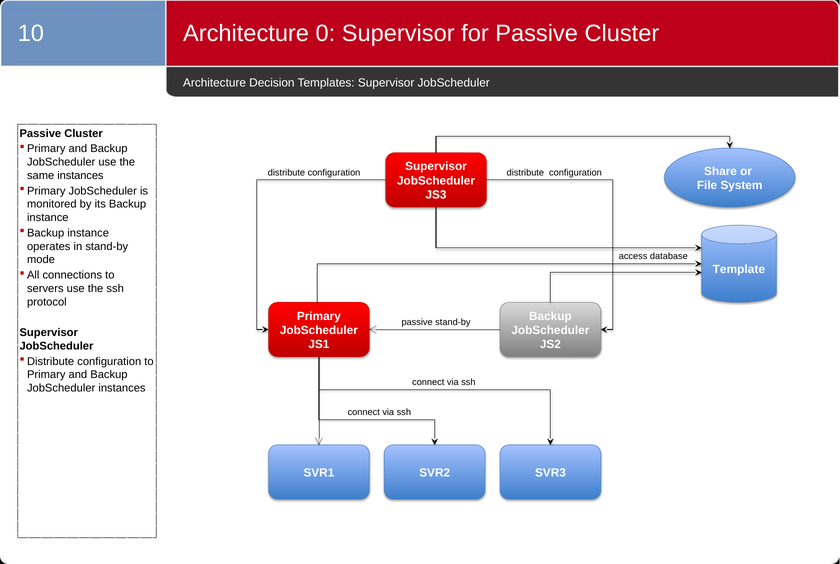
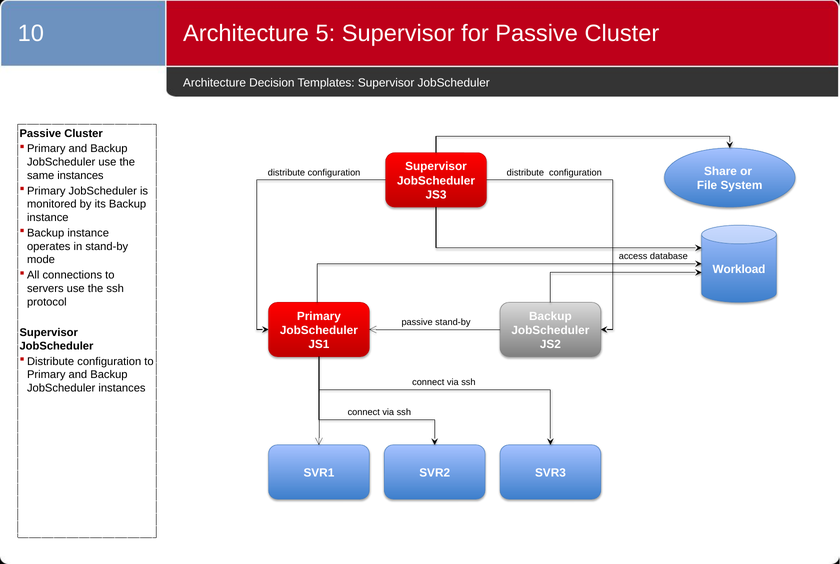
0: 0 -> 5
Template: Template -> Workload
